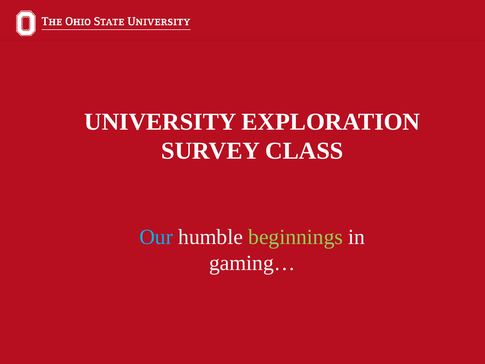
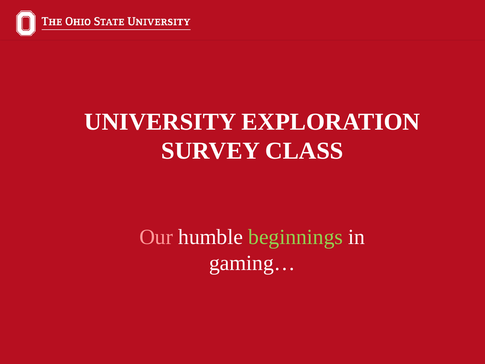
Our colour: light blue -> pink
